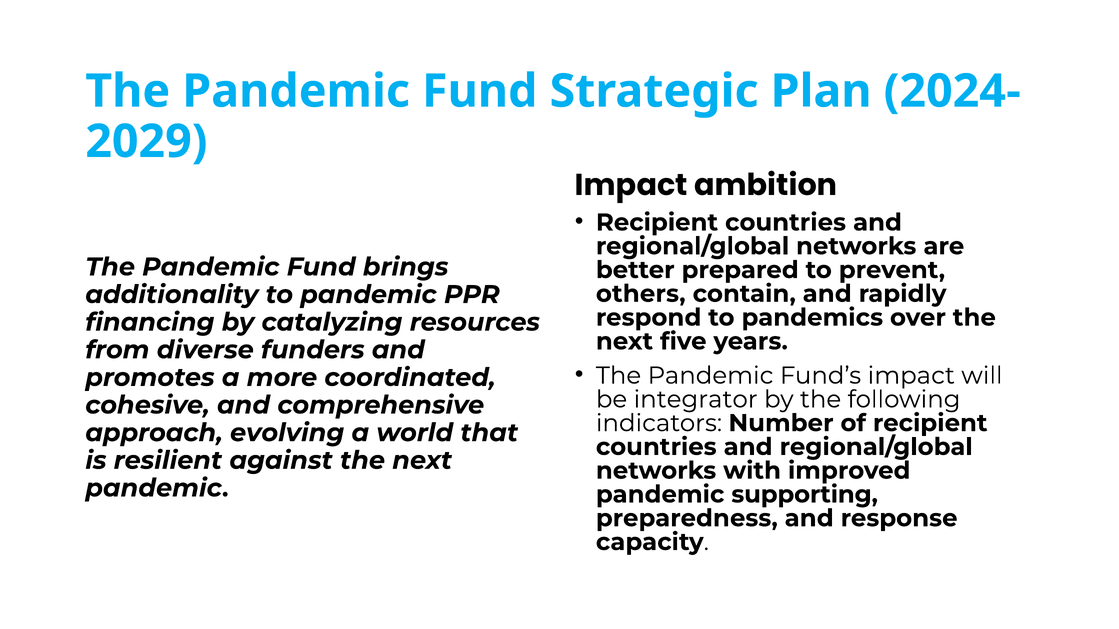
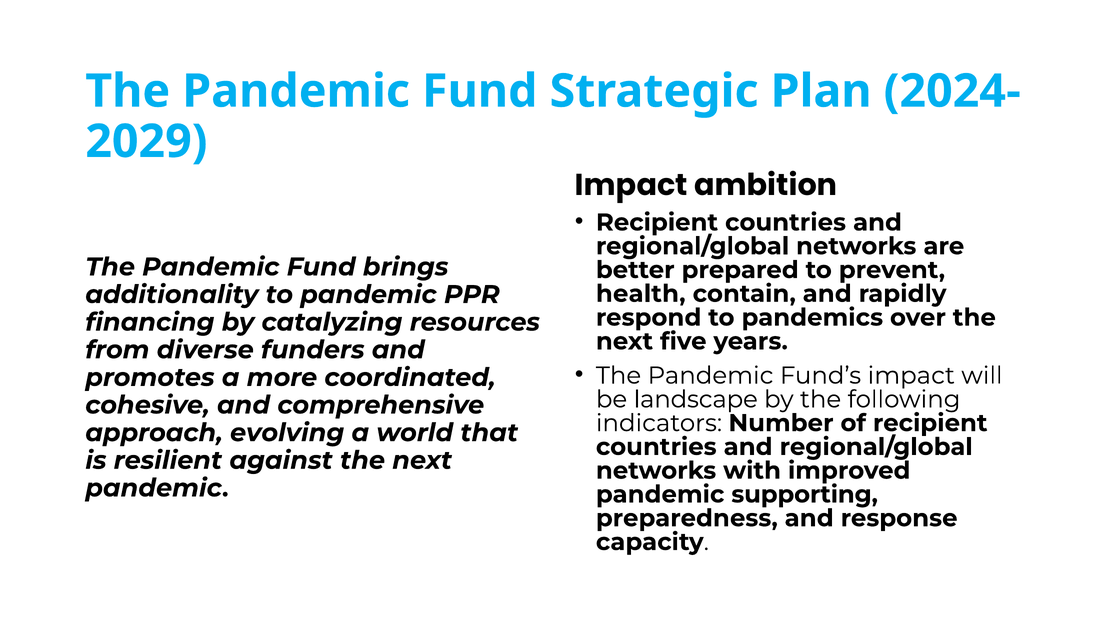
others: others -> health
integrator: integrator -> landscape
